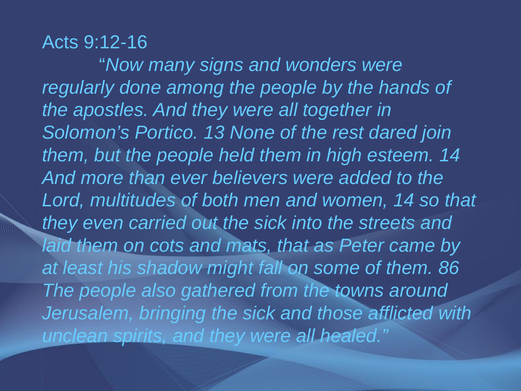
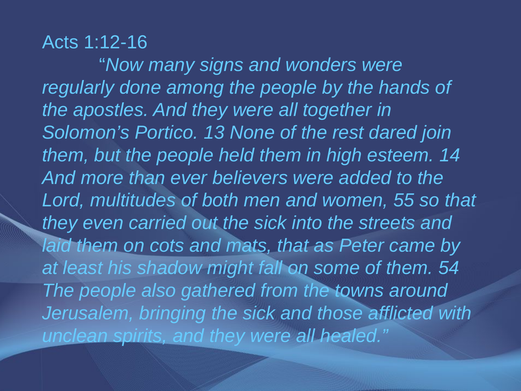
9:12-16: 9:12-16 -> 1:12-16
women 14: 14 -> 55
86: 86 -> 54
